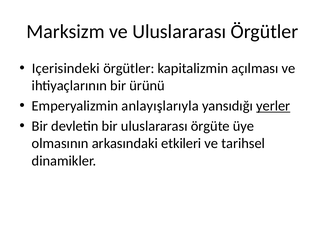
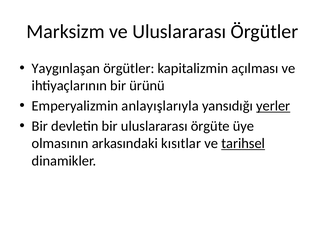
Içerisindeki: Içerisindeki -> Yaygınlaşan
etkileri: etkileri -> kısıtlar
tarihsel underline: none -> present
